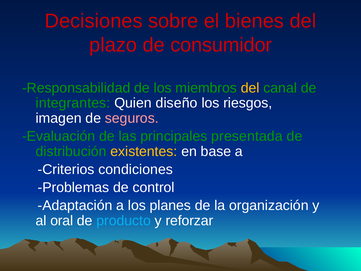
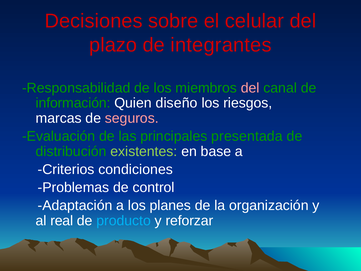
bienes: bienes -> celular
consumidor: consumidor -> integrantes
del at (250, 88) colour: yellow -> pink
integrantes: integrantes -> información
imagen: imagen -> marcas
existentes colour: yellow -> light green
oral: oral -> real
